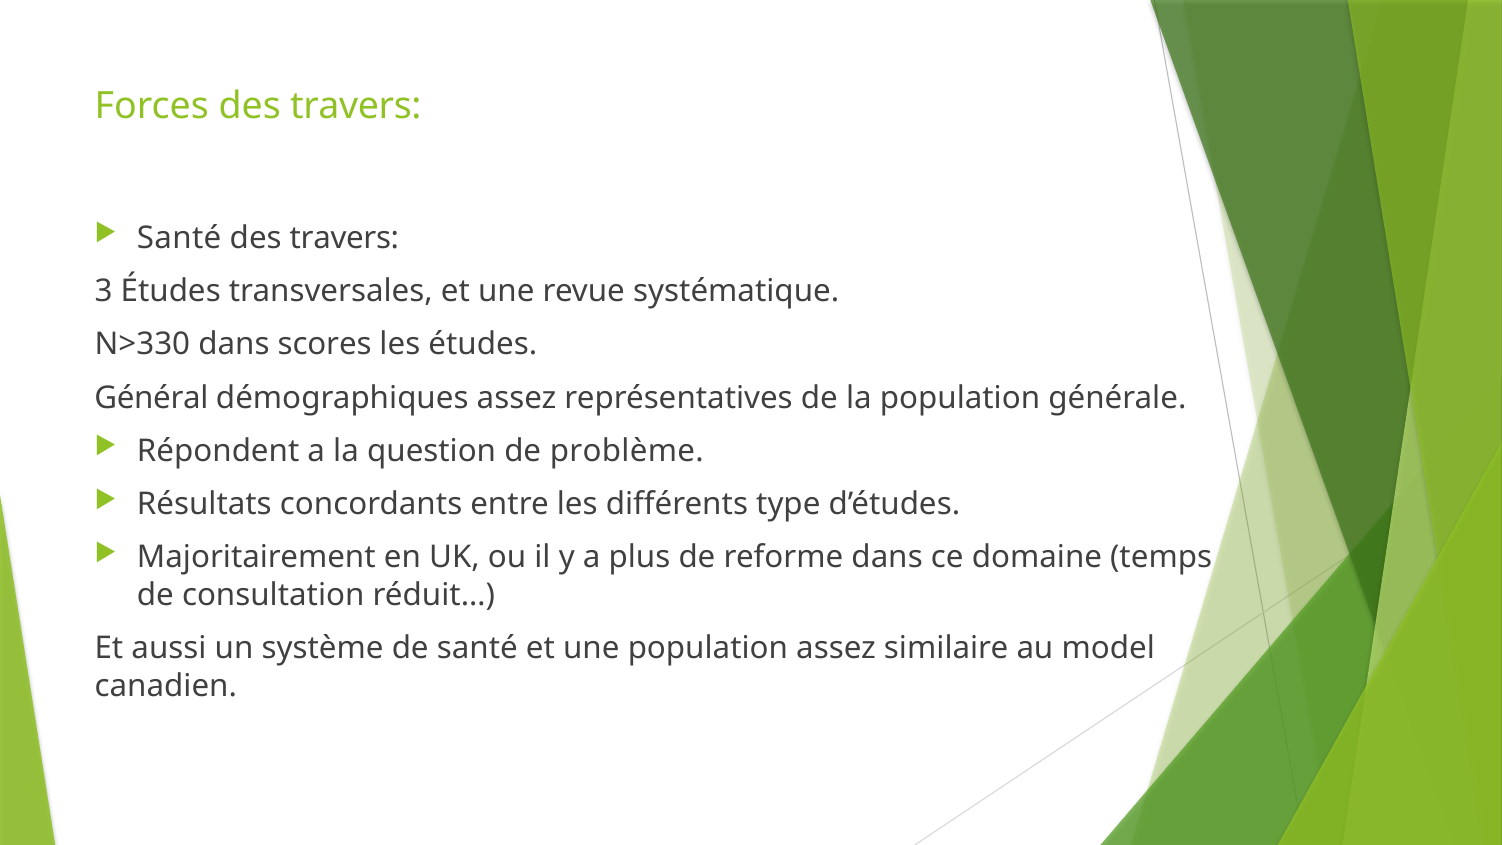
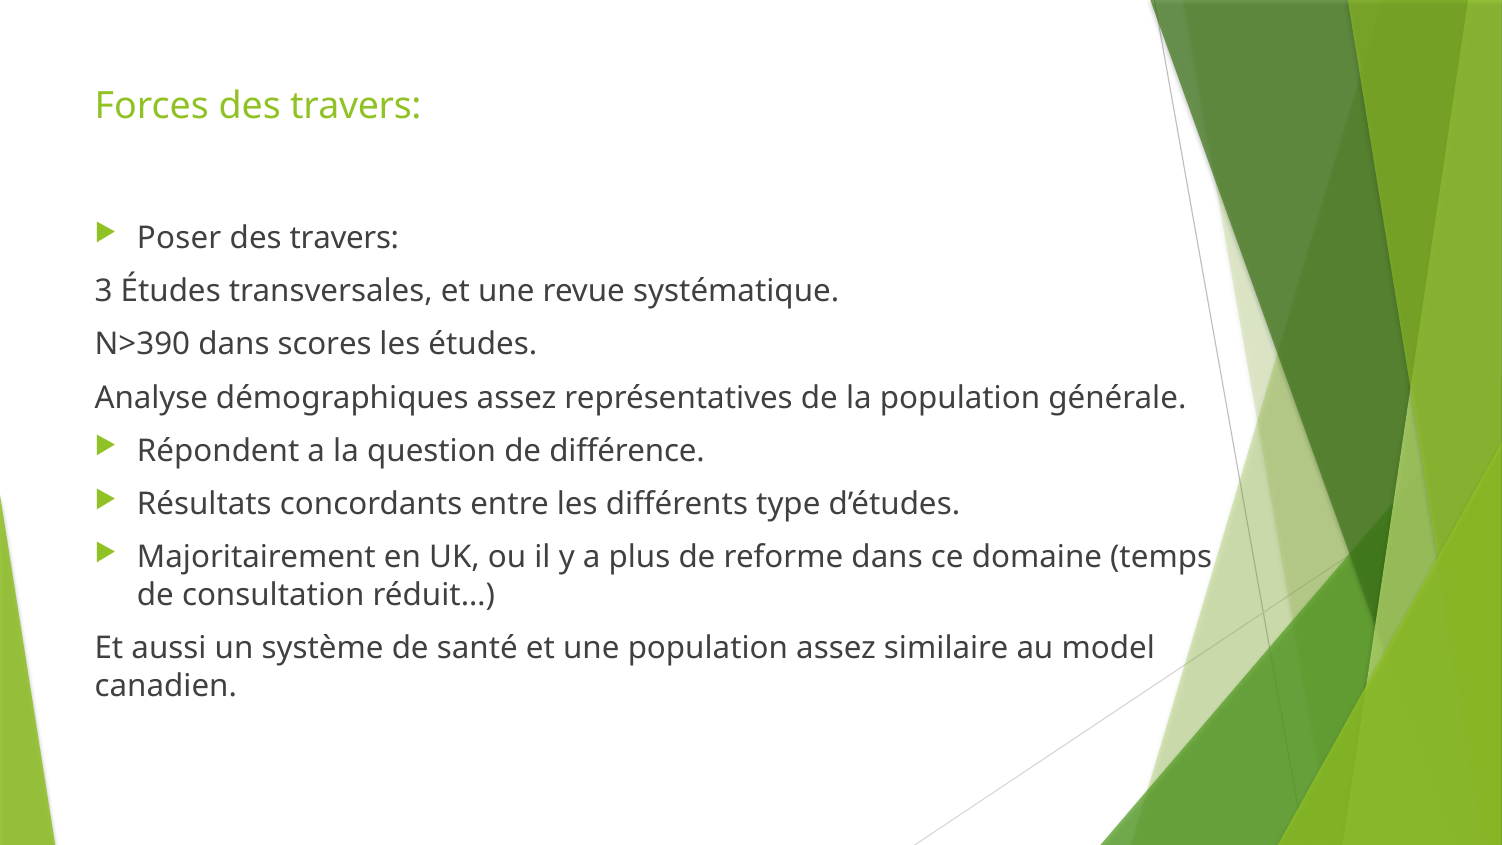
Santé at (179, 238): Santé -> Poser
N>330: N>330 -> N>390
Général: Général -> Analyse
problème: problème -> différence
